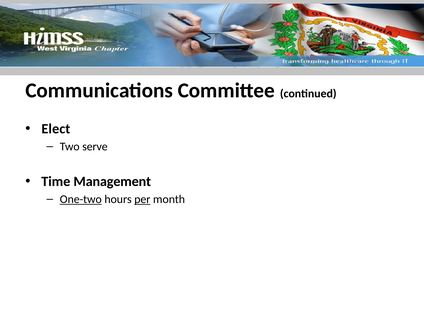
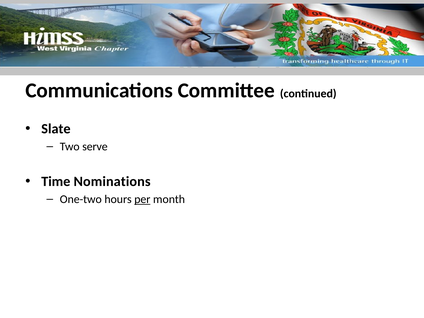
Elect: Elect -> Slate
Management: Management -> Nominations
One-two underline: present -> none
